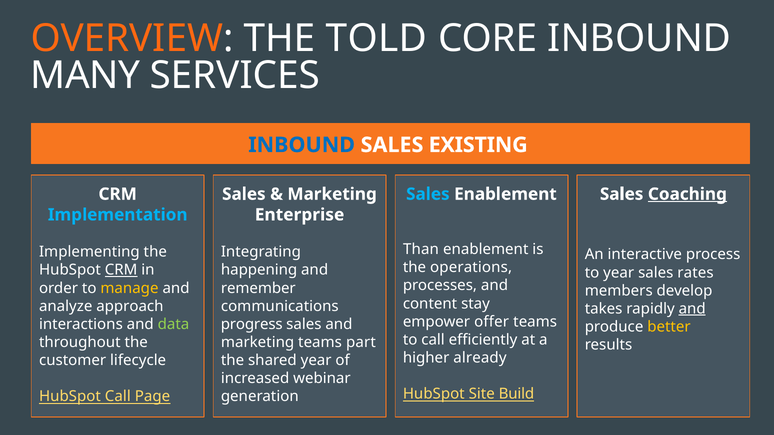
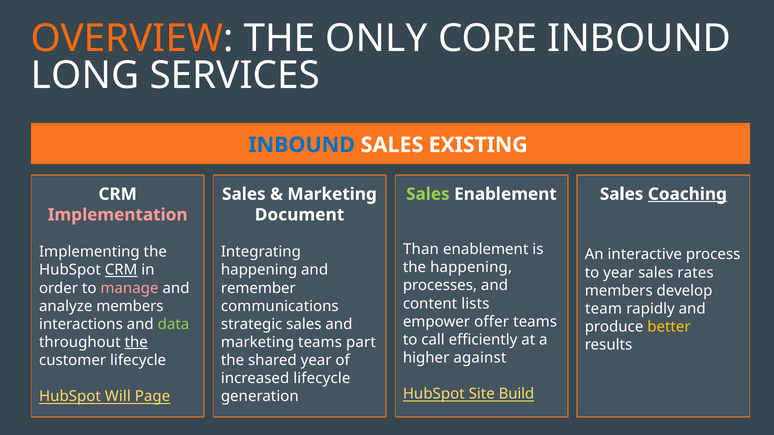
TOLD: TOLD -> ONLY
MANY: MANY -> LONG
Sales at (428, 194) colour: light blue -> light green
Implementation colour: light blue -> pink
Enterprise: Enterprise -> Document
the operations: operations -> happening
manage colour: yellow -> pink
stay: stay -> lists
analyze approach: approach -> members
takes: takes -> team
and at (692, 309) underline: present -> none
progress: progress -> strategic
the at (136, 343) underline: none -> present
already: already -> against
increased webinar: webinar -> lifecycle
HubSpot Call: Call -> Will
